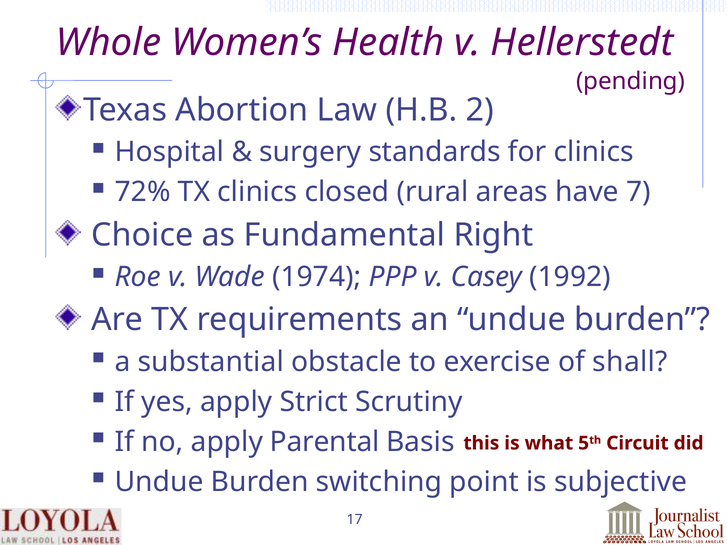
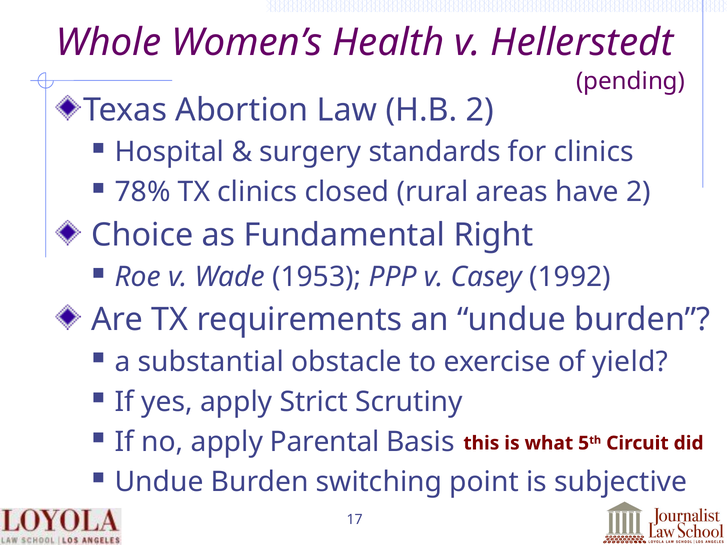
72%: 72% -> 78%
have 7: 7 -> 2
1974: 1974 -> 1953
shall: shall -> yield
